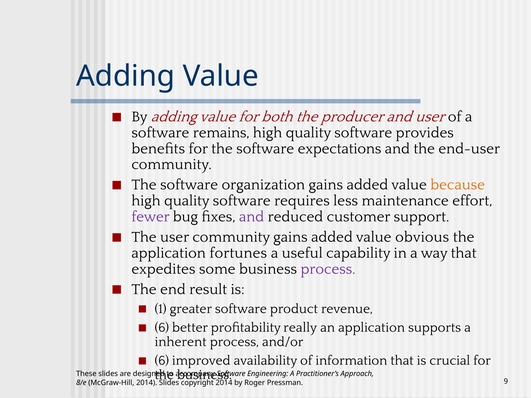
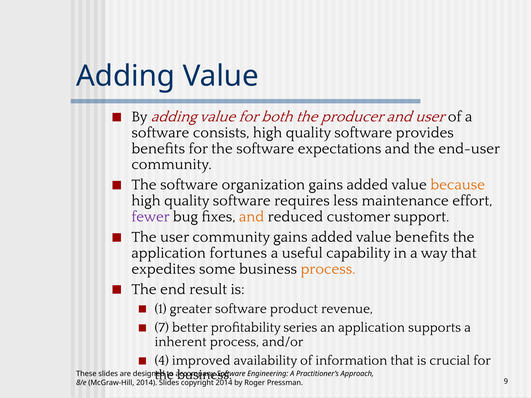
remains: remains -> consists
and at (252, 217) colour: purple -> orange
value obvious: obvious -> benefits
process at (328, 269) colour: purple -> orange
6 at (162, 328): 6 -> 7
really: really -> series
6 at (162, 361): 6 -> 4
